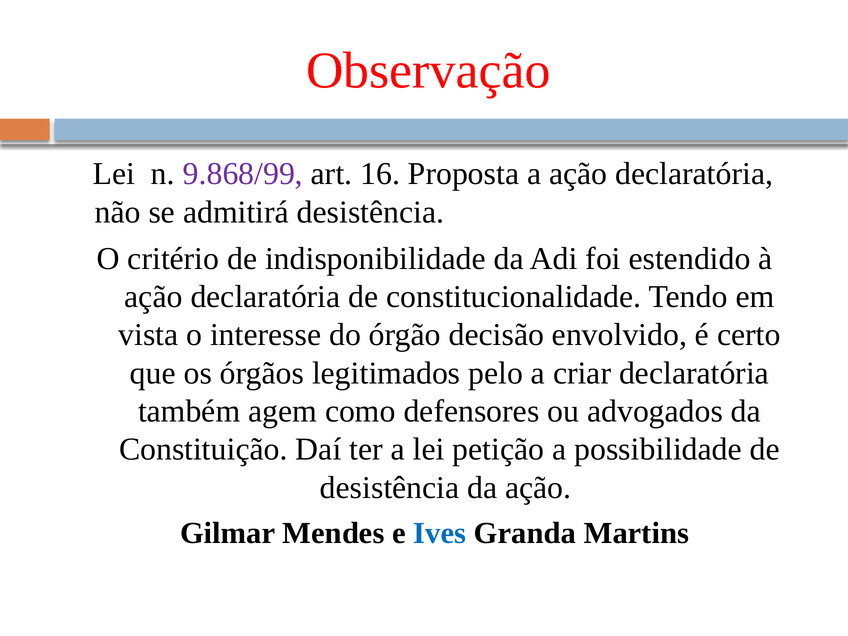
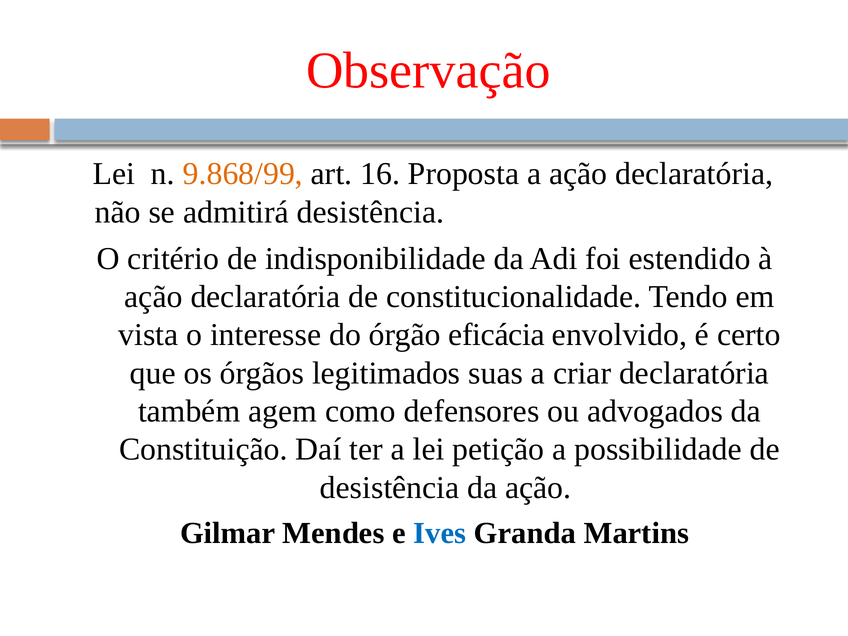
9.868/99 colour: purple -> orange
decisão: decisão -> eficácia
pelo: pelo -> suas
